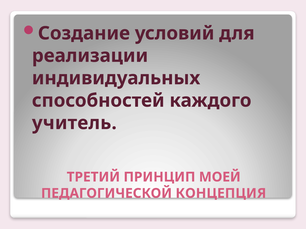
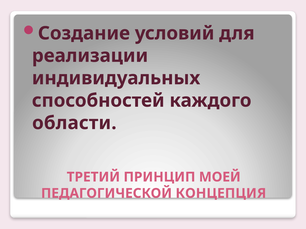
учитель: учитель -> области
